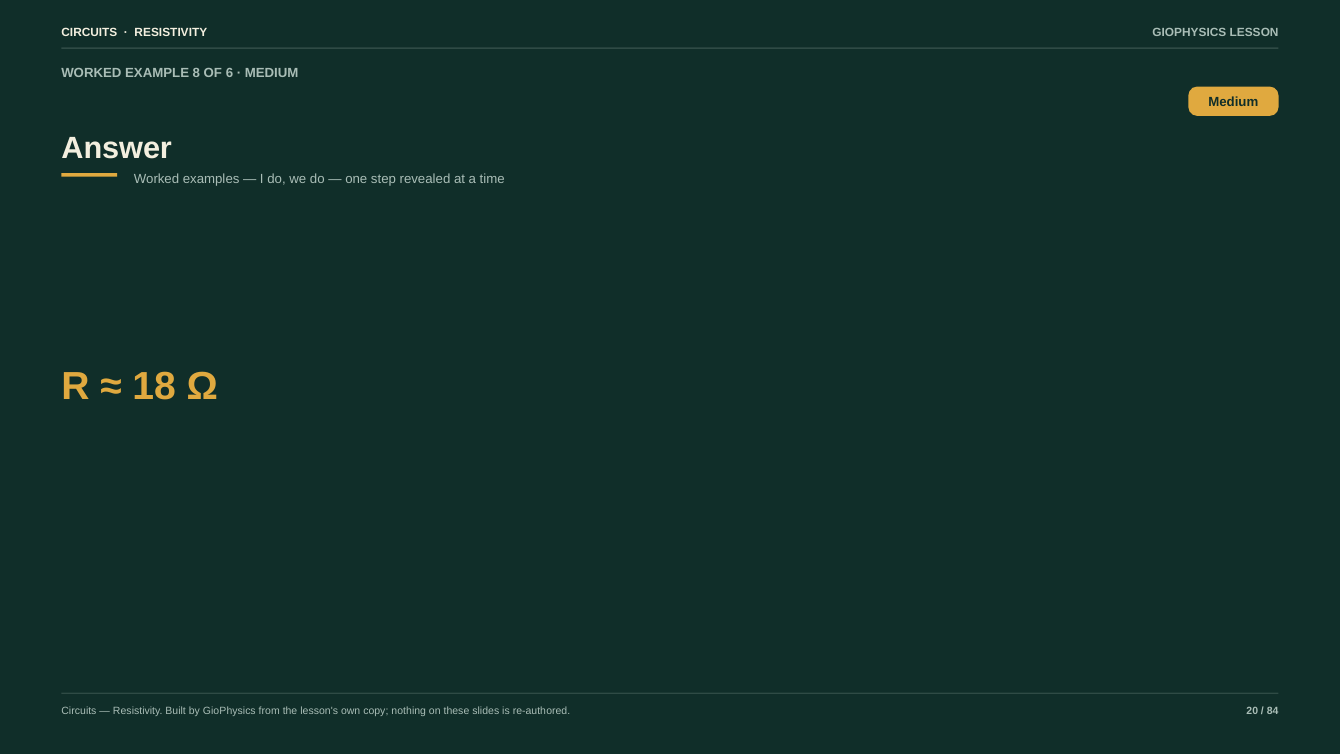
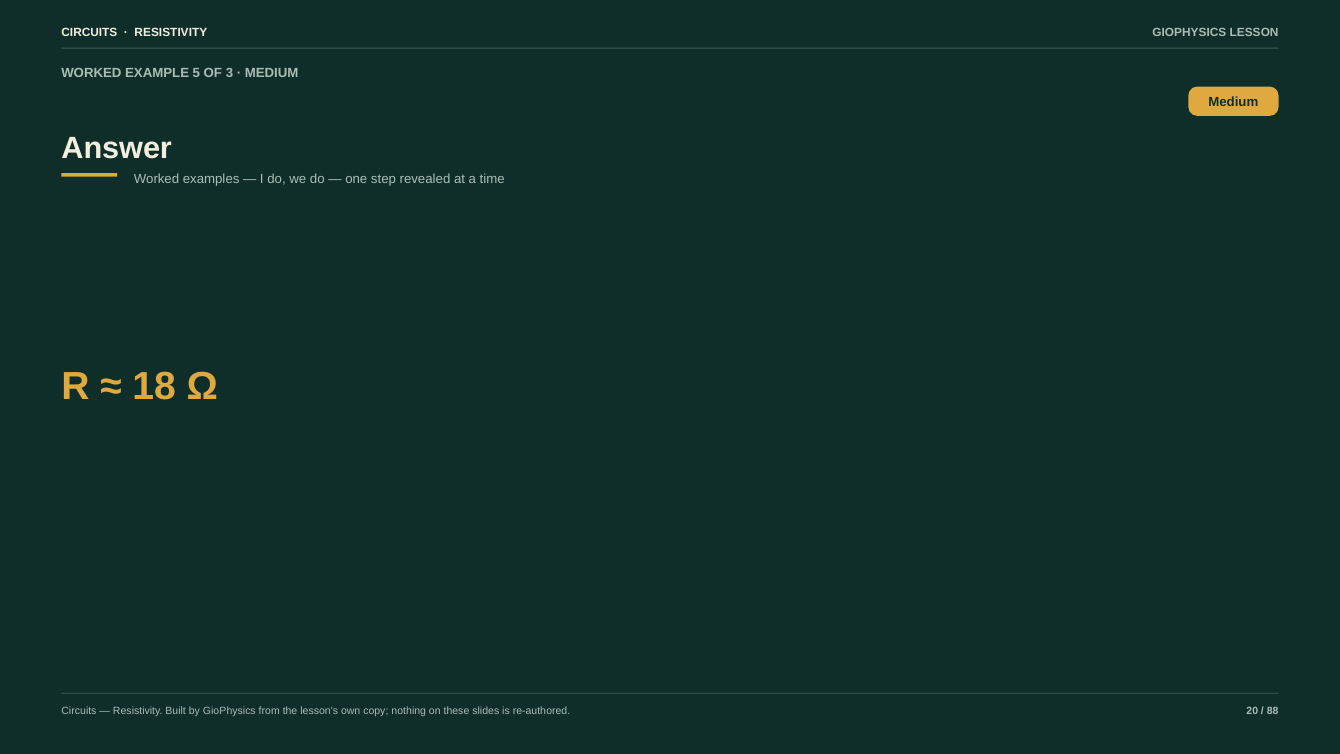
8: 8 -> 5
6: 6 -> 3
84: 84 -> 88
